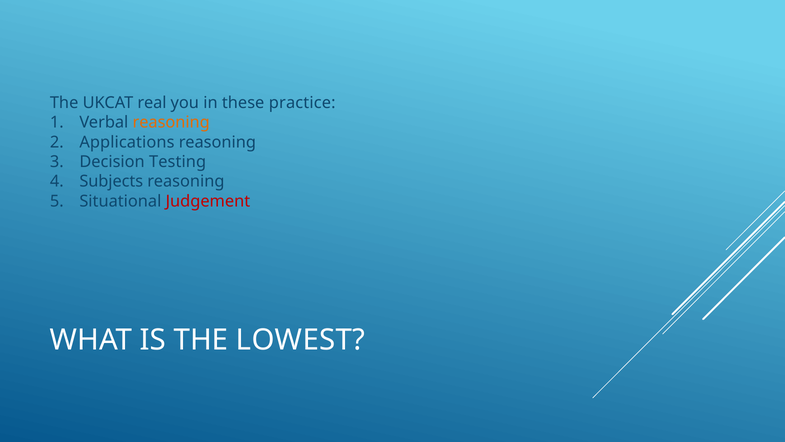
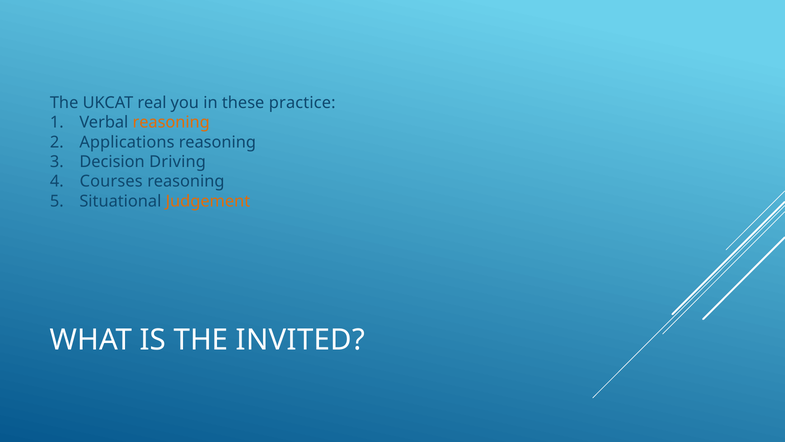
Testing: Testing -> Driving
Subjects: Subjects -> Courses
Judgement colour: red -> orange
LOWEST: LOWEST -> INVITED
